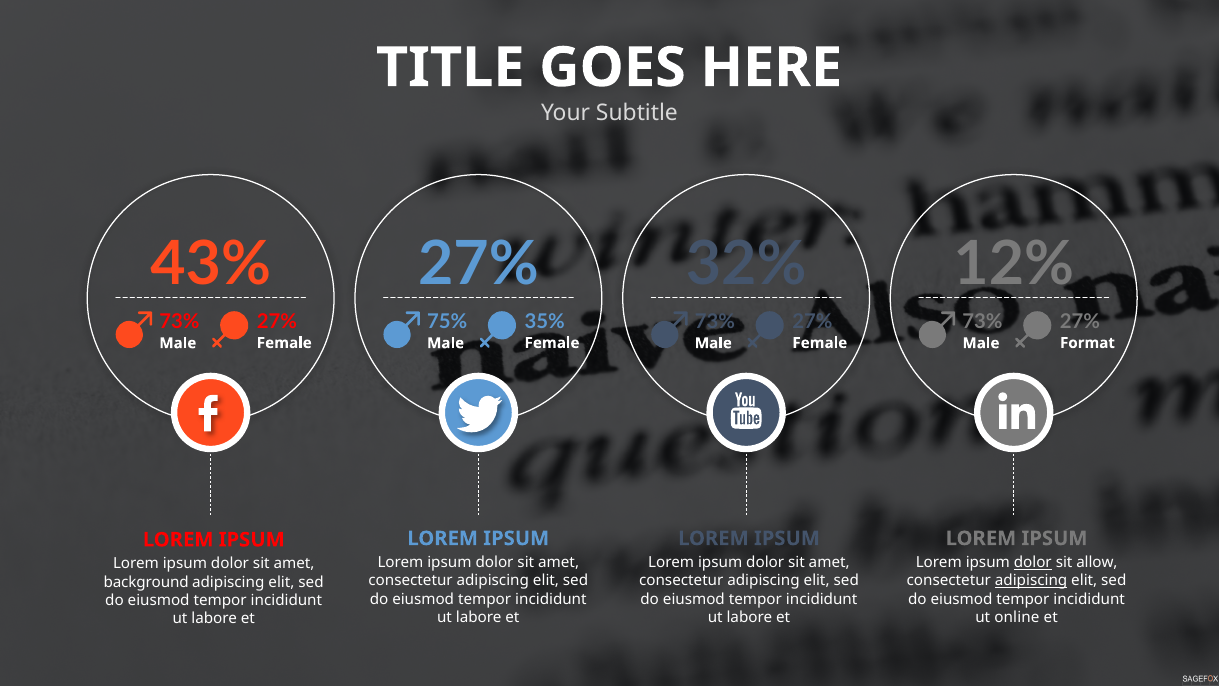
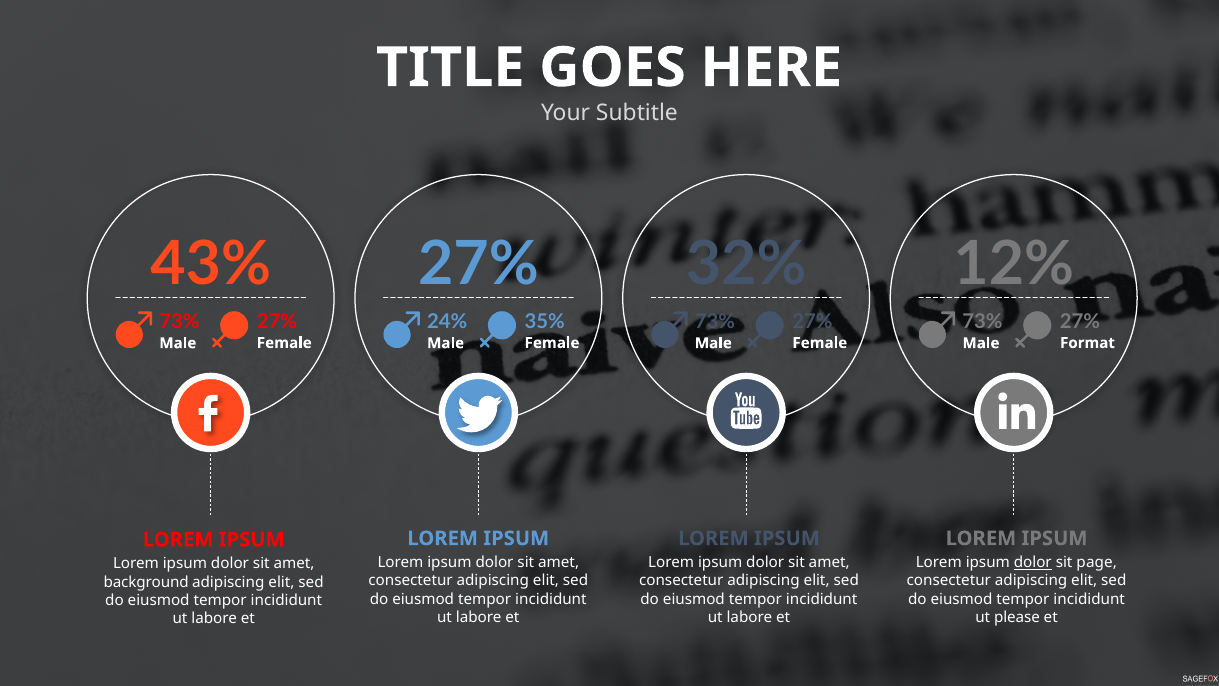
75%: 75% -> 24%
allow: allow -> page
adipiscing at (1031, 581) underline: present -> none
online: online -> please
